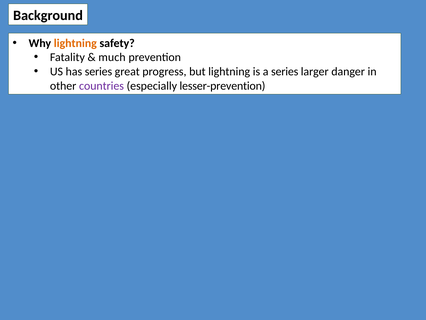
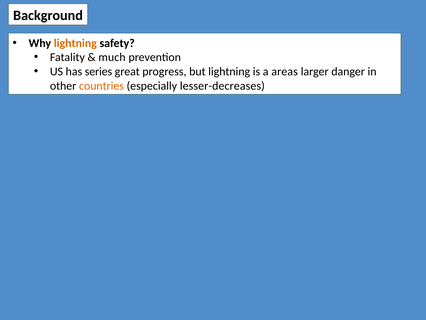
a series: series -> areas
countries colour: purple -> orange
lesser-prevention: lesser-prevention -> lesser-decreases
